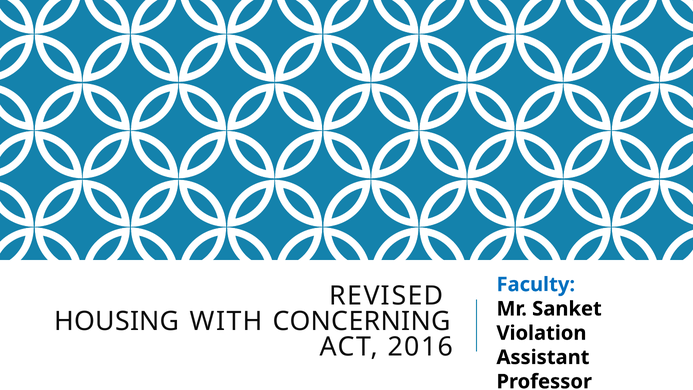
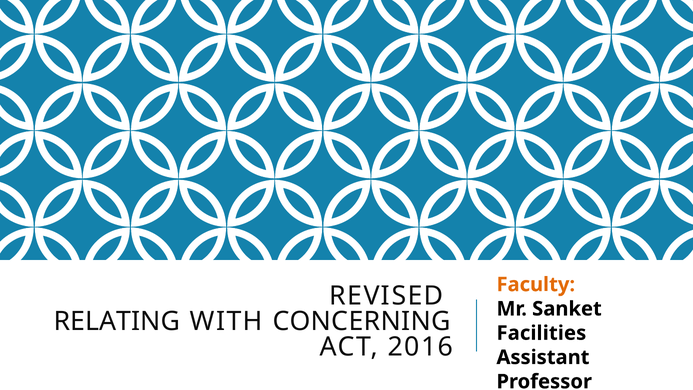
Faculty colour: blue -> orange
HOUSING: HOUSING -> RELATING
Violation: Violation -> Facilities
